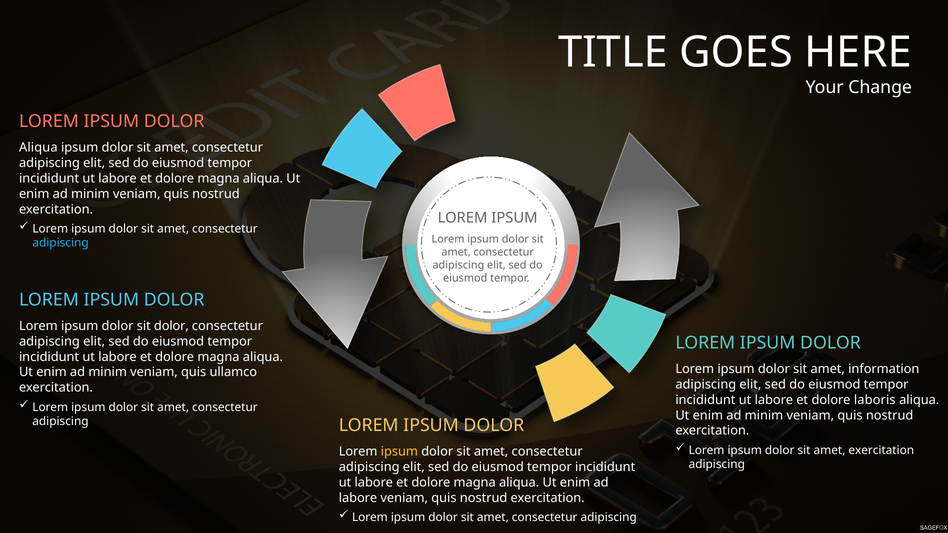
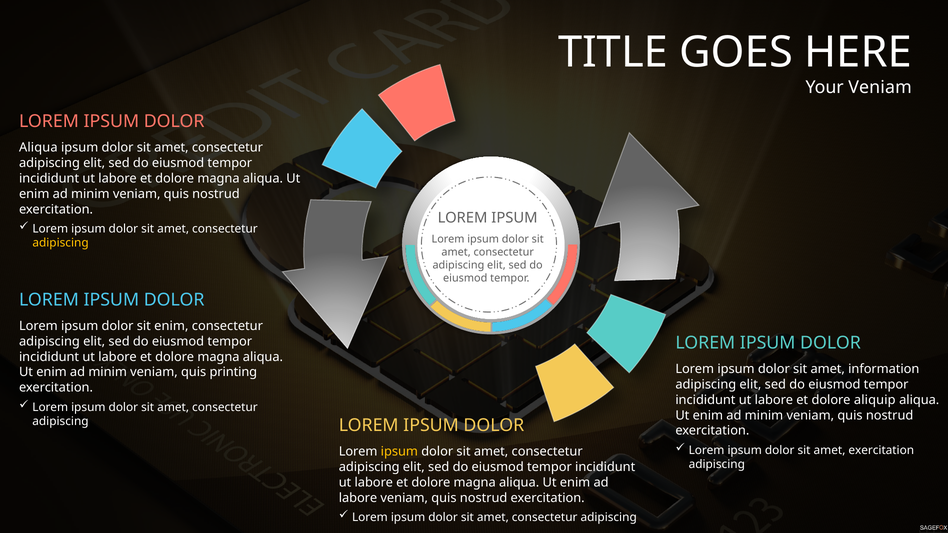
Your Change: Change -> Veniam
adipiscing at (61, 243) colour: light blue -> yellow
sit dolor: dolor -> enim
ullamco: ullamco -> printing
laboris: laboris -> aliquip
